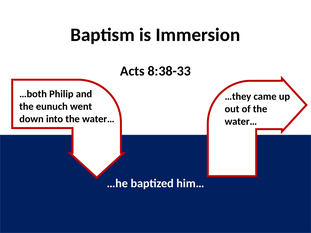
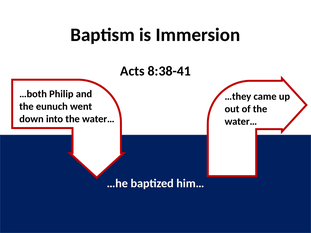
8:38-33: 8:38-33 -> 8:38-41
